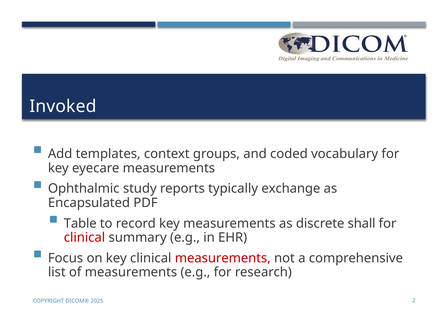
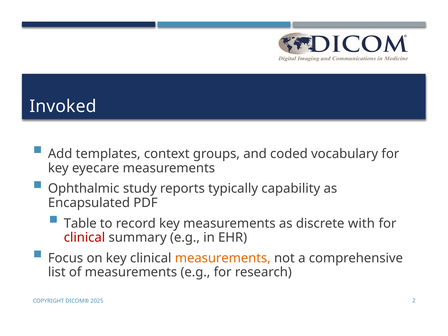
exchange: exchange -> capability
shall: shall -> with
measurements at (223, 258) colour: red -> orange
